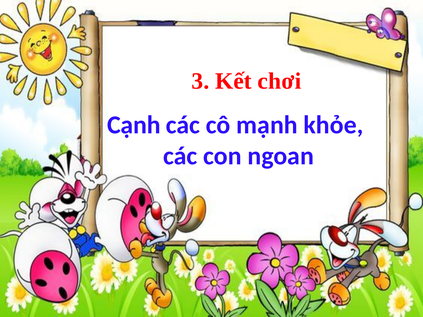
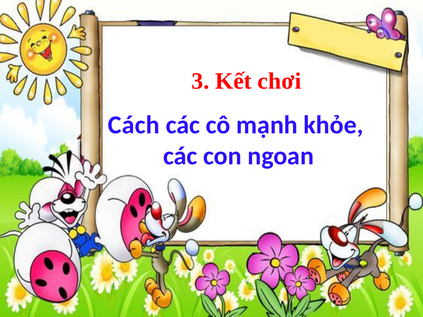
Cạnh: Cạnh -> Cách
